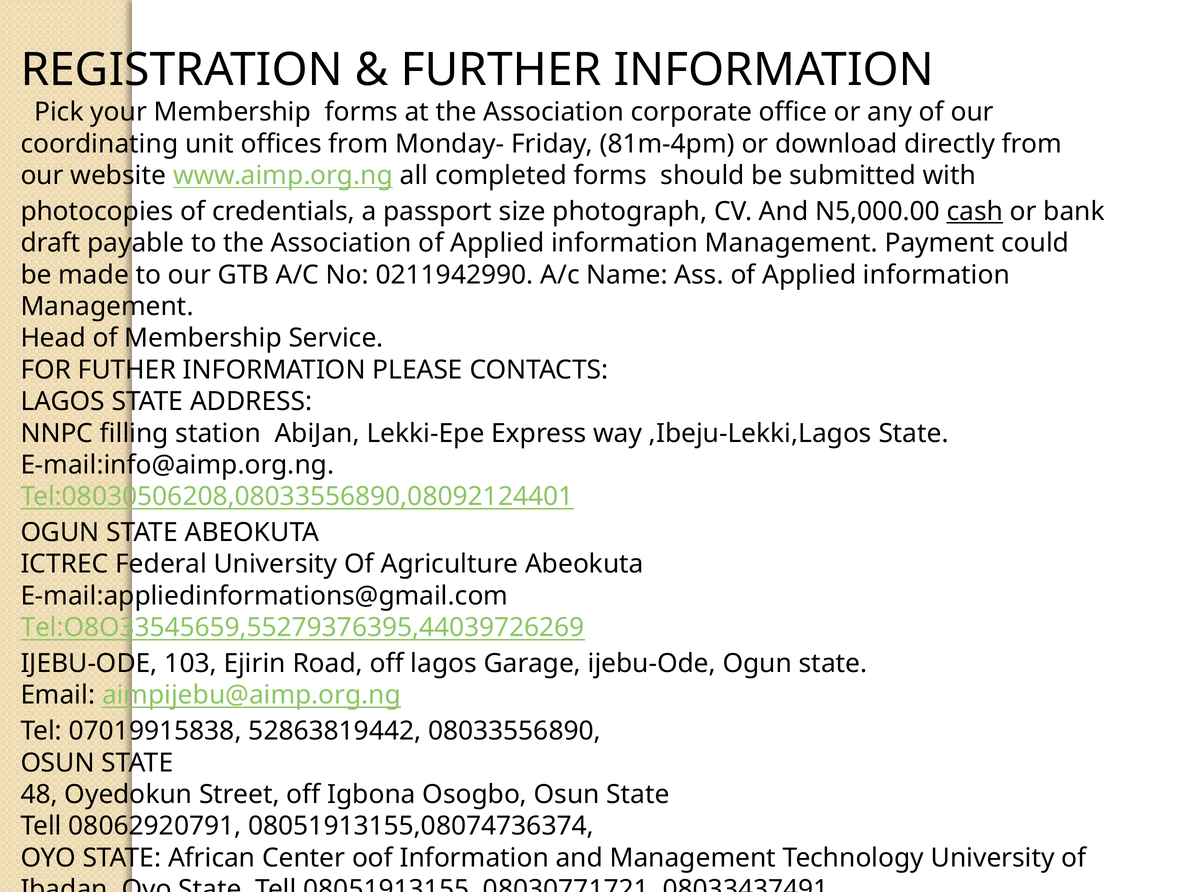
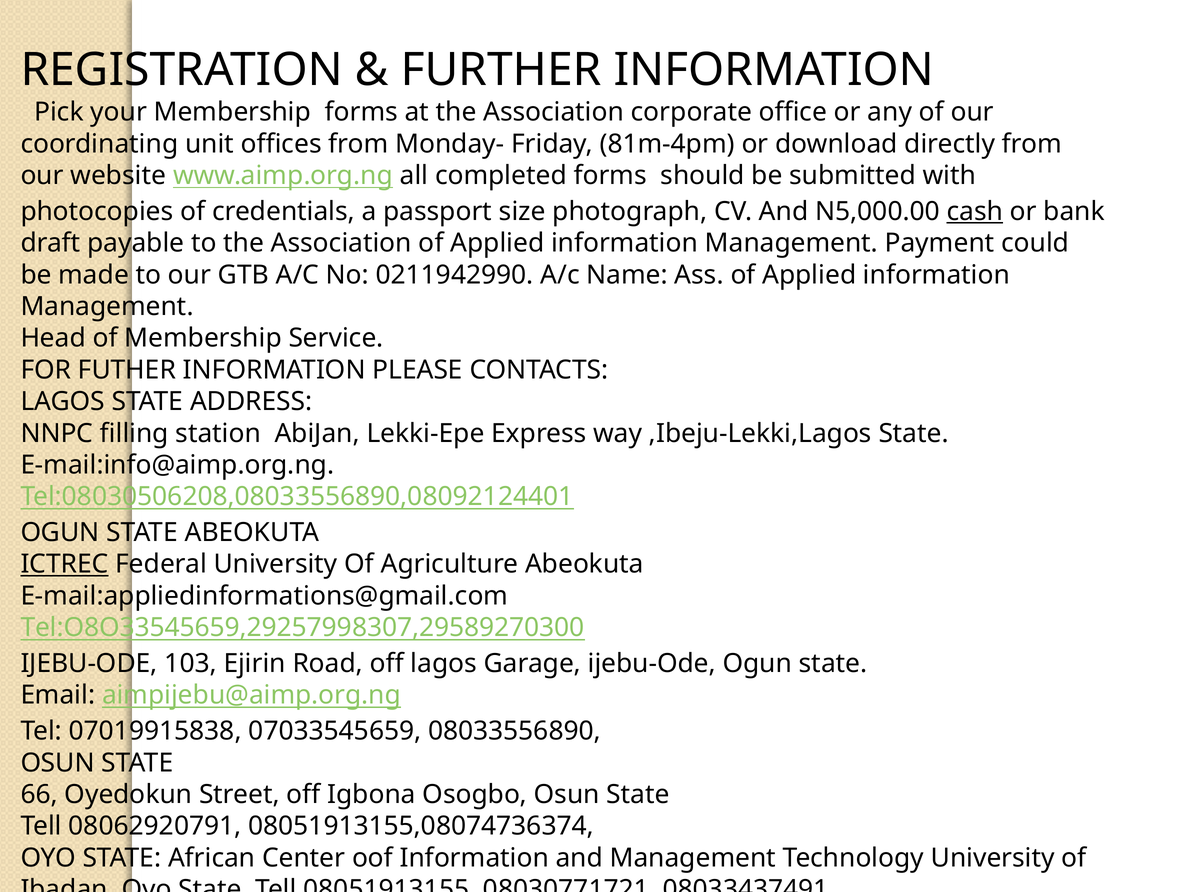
ICTREC underline: none -> present
Tel:O8O33545659,55279376395,44039726269: Tel:O8O33545659,55279376395,44039726269 -> Tel:O8O33545659,29257998307,29589270300
52863819442: 52863819442 -> 07033545659
48: 48 -> 66
